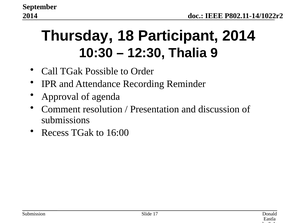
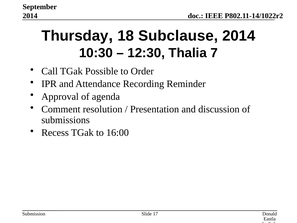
Participant: Participant -> Subclause
9: 9 -> 7
